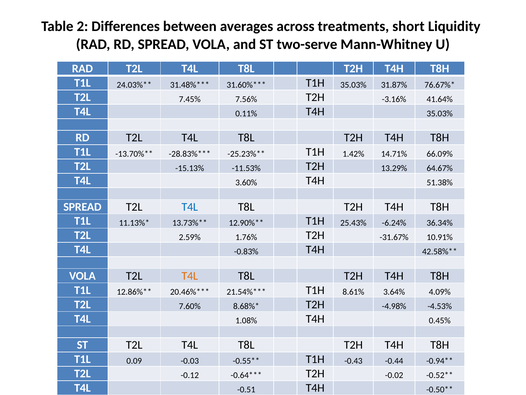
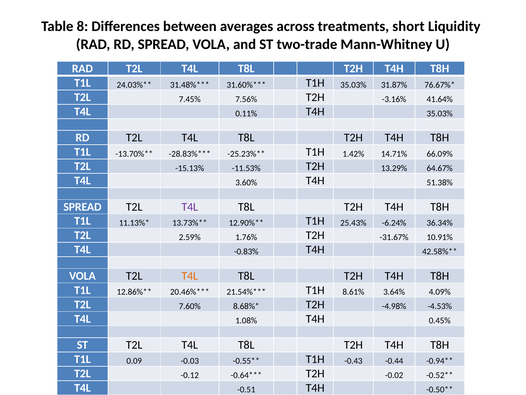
2: 2 -> 8
two-serve: two-serve -> two-trade
T4L at (190, 207) colour: blue -> purple
